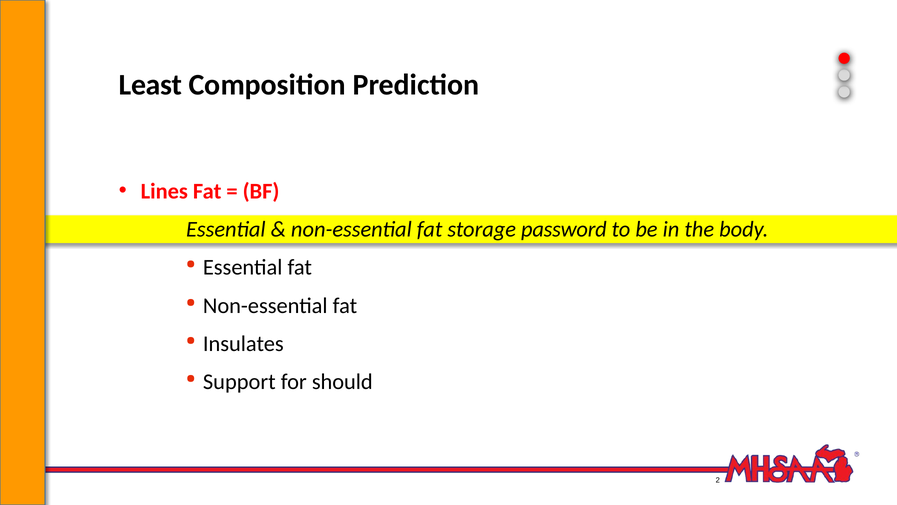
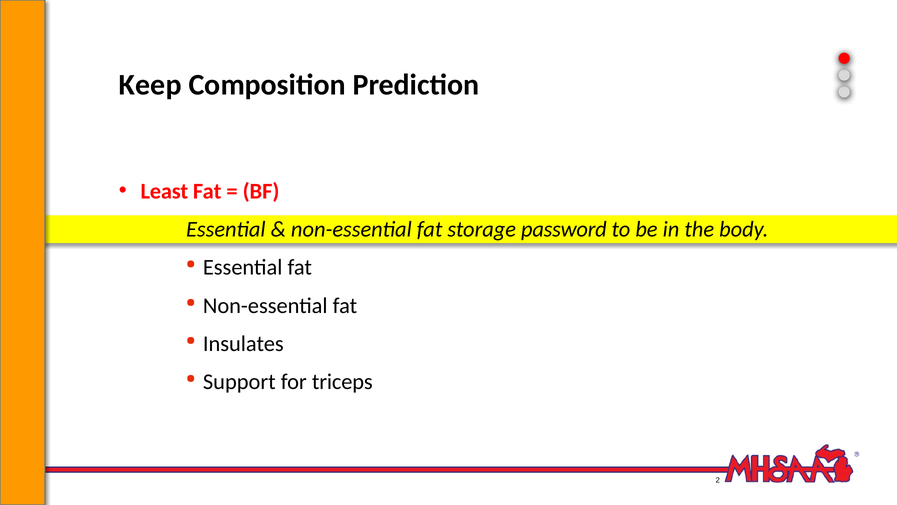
Least: Least -> Keep
Lines: Lines -> Least
should: should -> triceps
